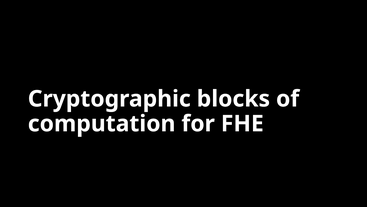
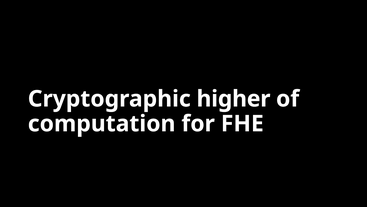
blocks: blocks -> higher
